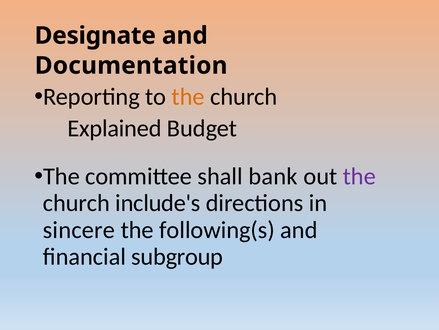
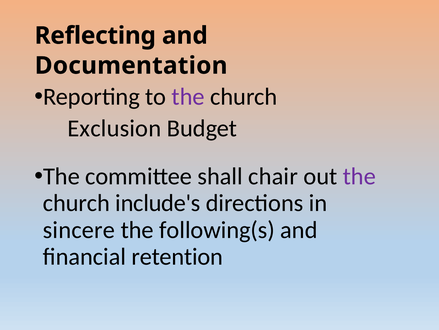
Designate: Designate -> Reflecting
the at (188, 97) colour: orange -> purple
Explained: Explained -> Exclusion
bank: bank -> chair
subgroup: subgroup -> retention
